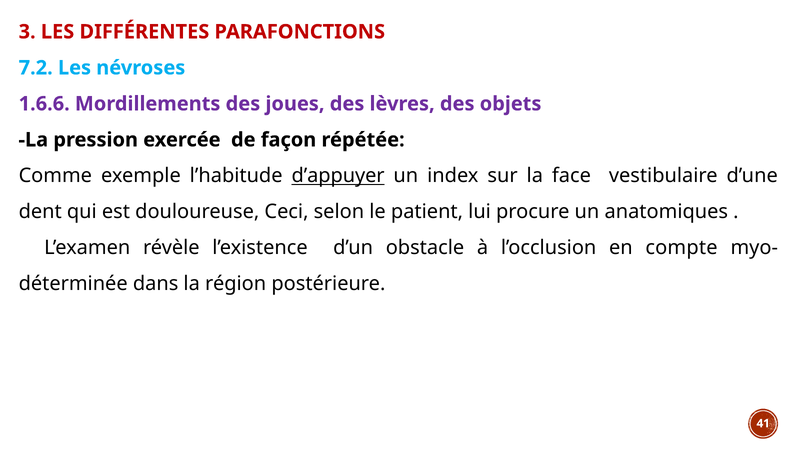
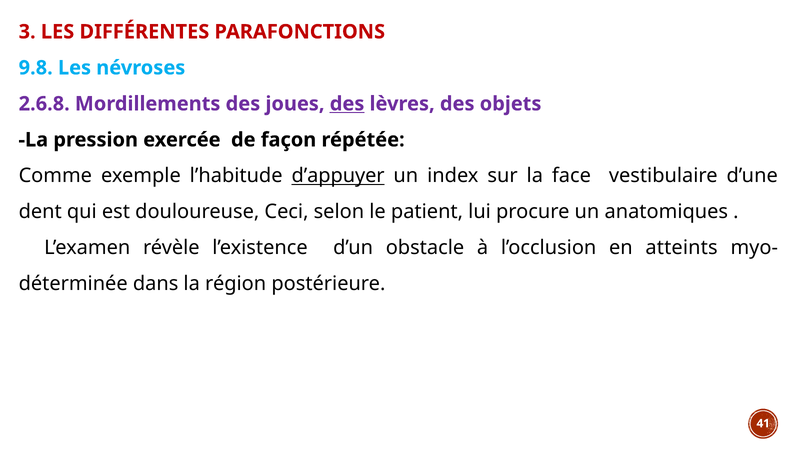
7.2: 7.2 -> 9.8
1.6.6: 1.6.6 -> 2.6.8
des at (347, 104) underline: none -> present
compte: compte -> atteints
